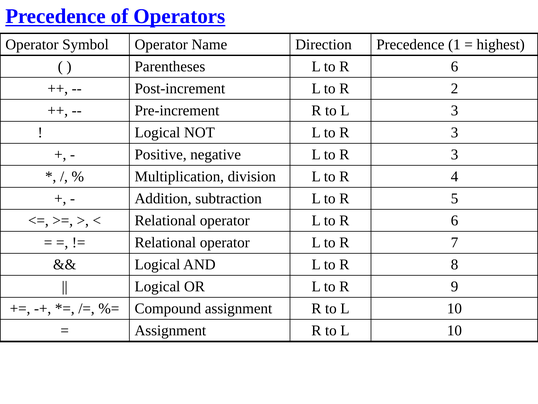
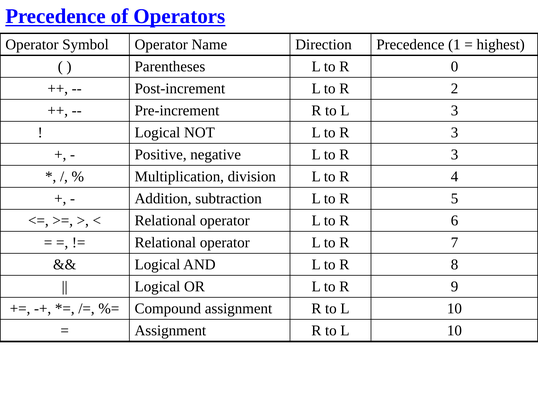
6 at (454, 66): 6 -> 0
